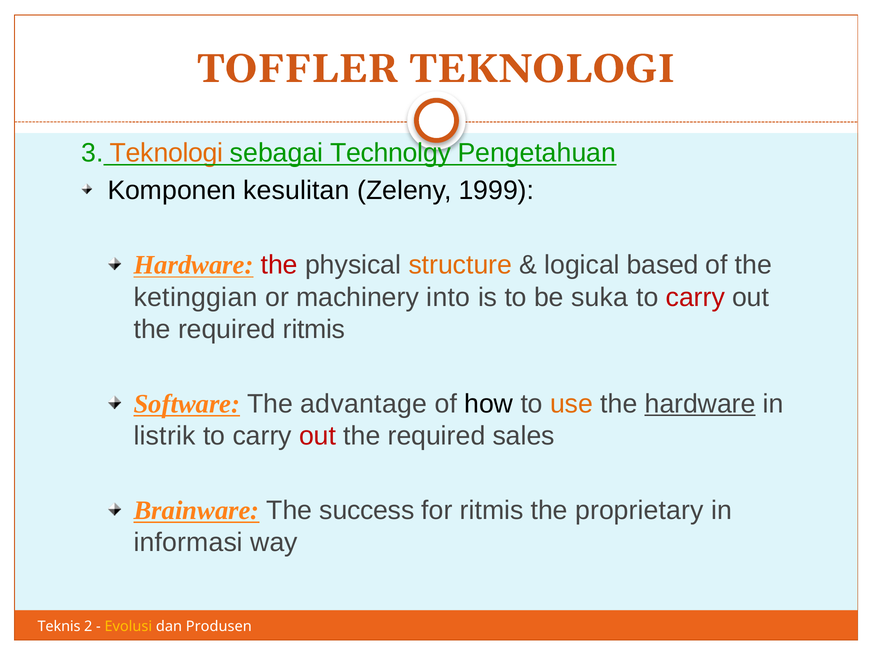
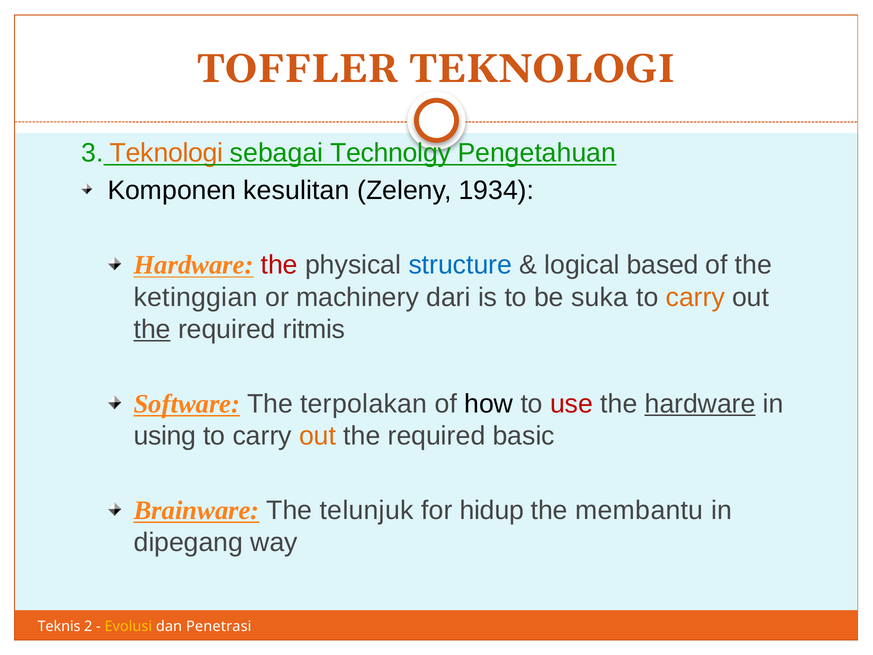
1999: 1999 -> 1934
structure colour: orange -> blue
into: into -> dari
carry at (695, 297) colour: red -> orange
the at (152, 329) underline: none -> present
advantage: advantage -> terpolakan
use colour: orange -> red
listrik: listrik -> using
out at (318, 436) colour: red -> orange
sales: sales -> basic
success: success -> telunjuk
for ritmis: ritmis -> hidup
proprietary: proprietary -> membantu
informasi: informasi -> dipegang
Produsen: Produsen -> Penetrasi
